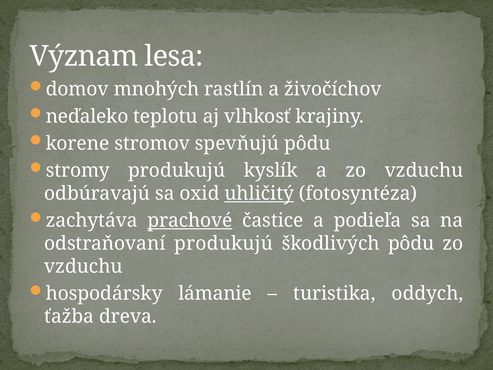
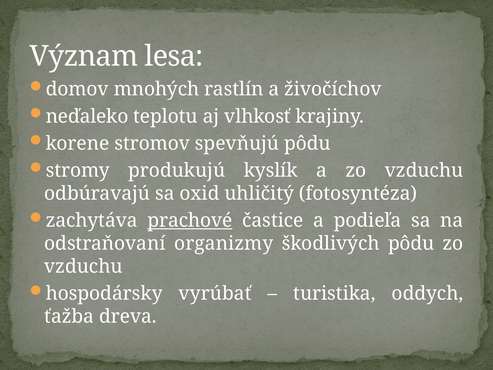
uhličitý underline: present -> none
odstraňovaní produkujú: produkujú -> organizmy
lámanie: lámanie -> vyrúbať
